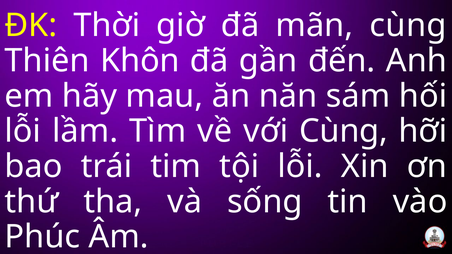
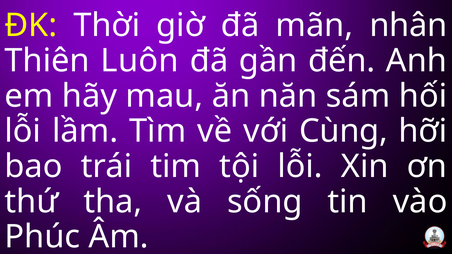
mãn cùng: cùng -> nhân
Khôn: Khôn -> Luôn
